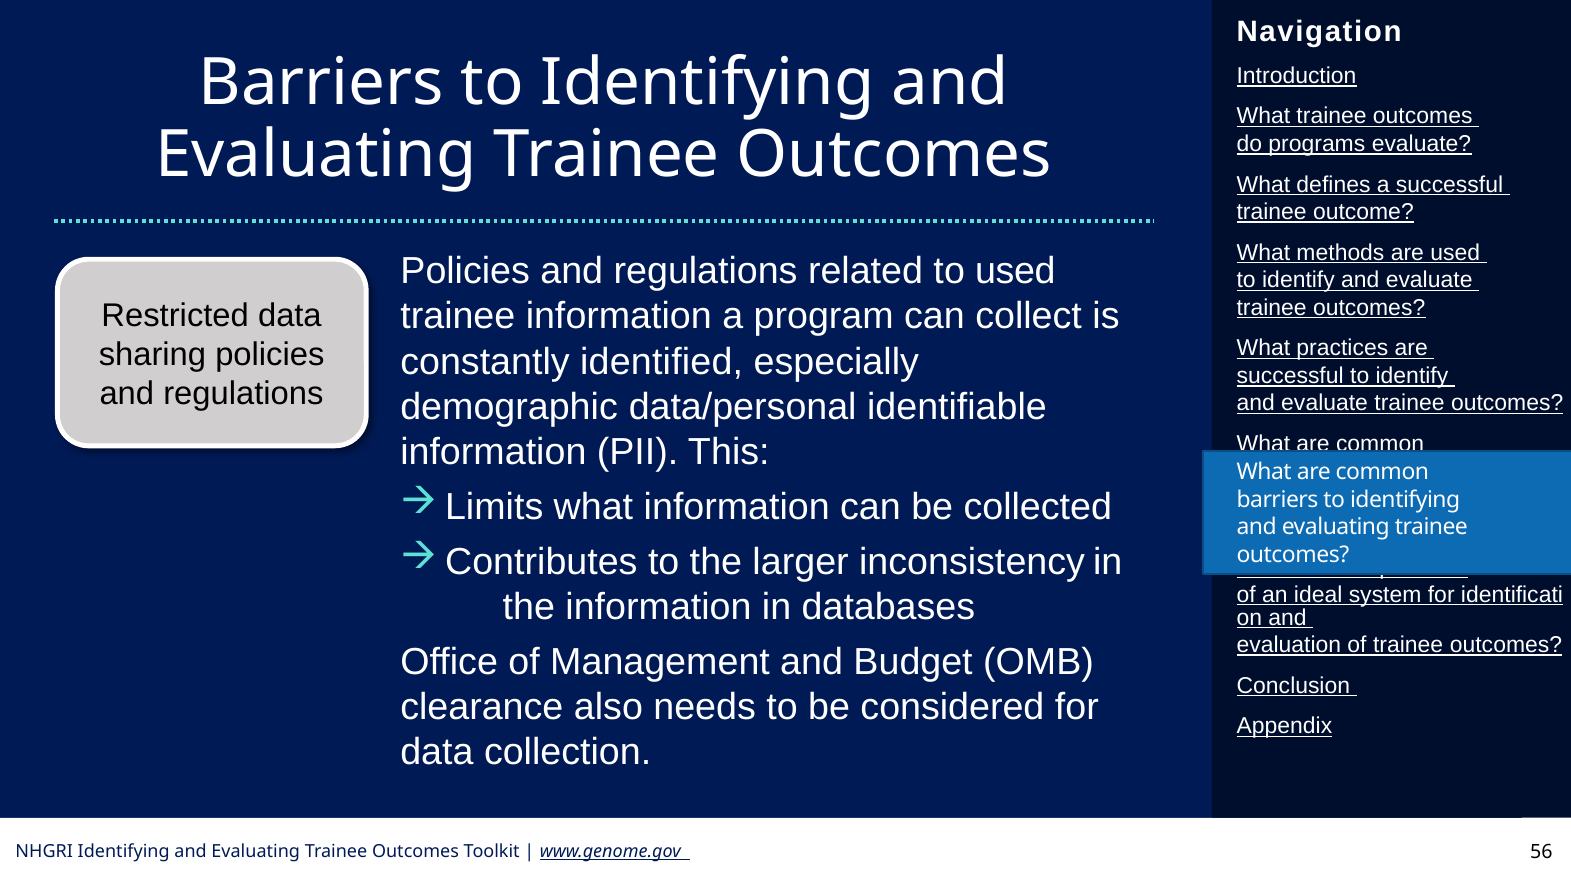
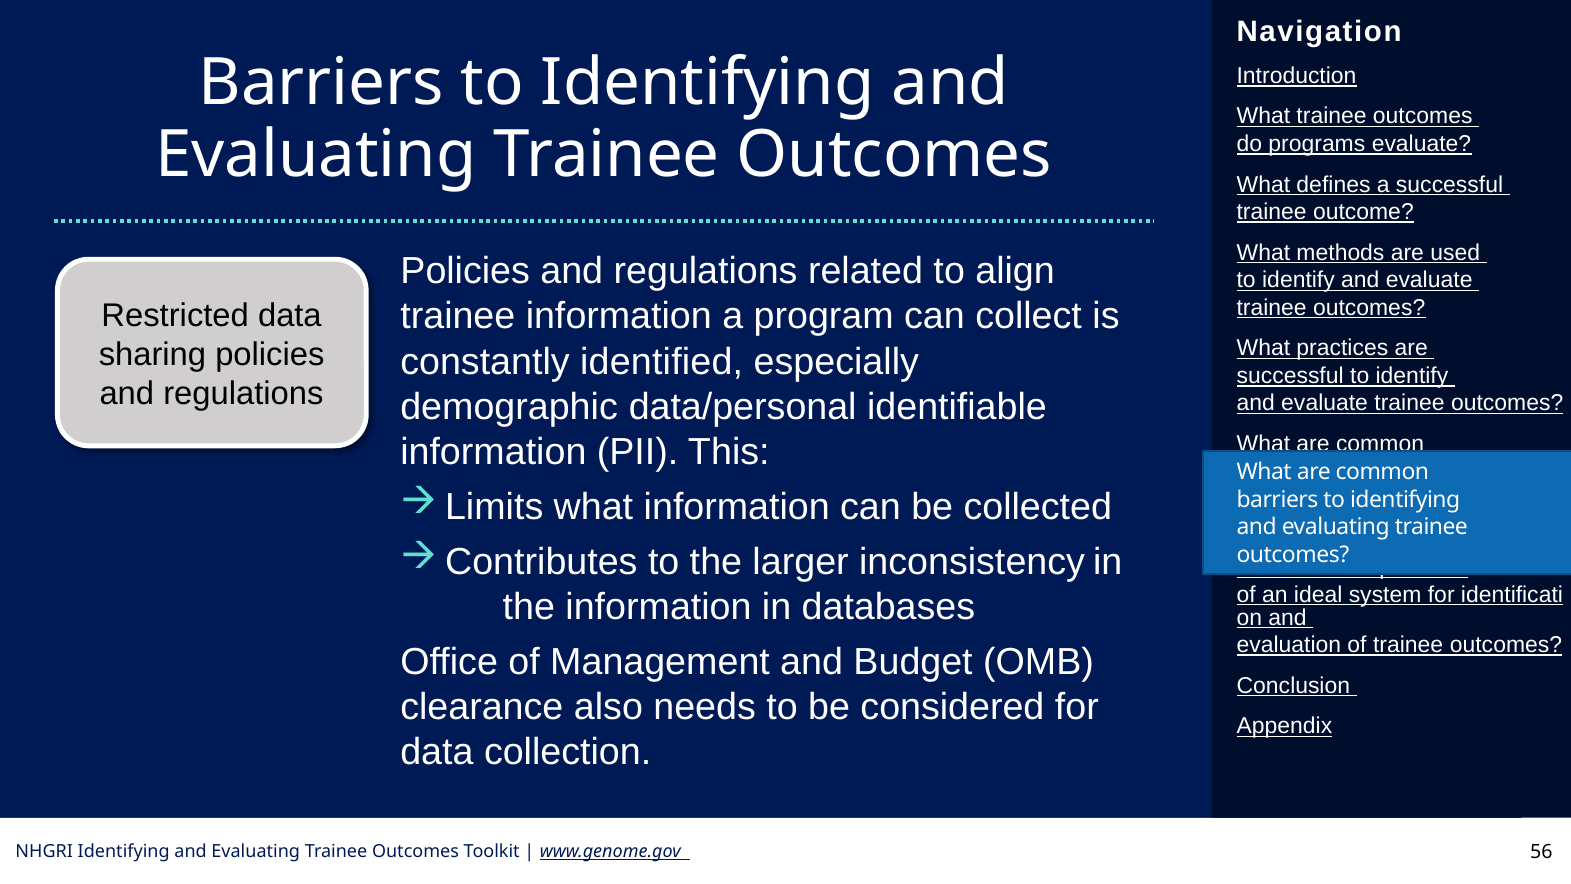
to used: used -> align
